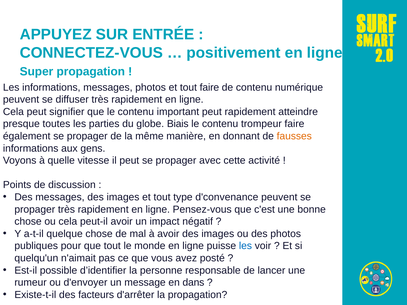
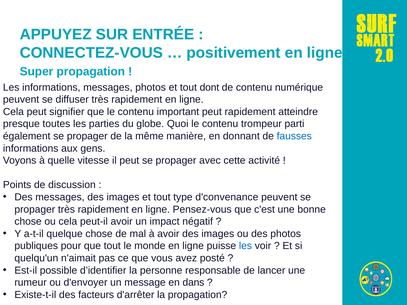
tout faire: faire -> dont
Biais: Biais -> Quoi
trompeur faire: faire -> parti
fausses colour: orange -> blue
